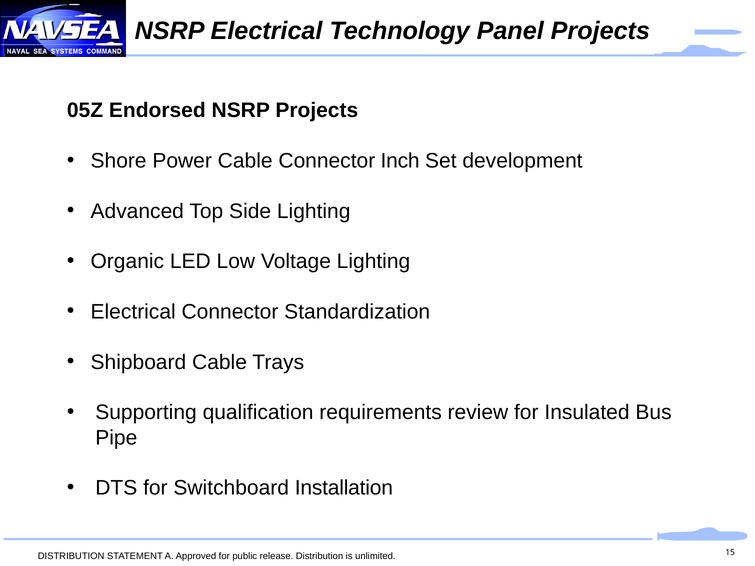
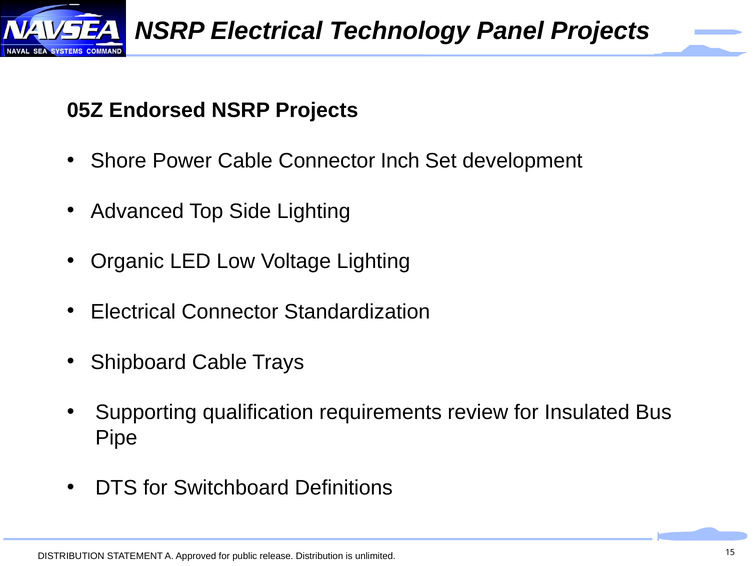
Installation: Installation -> Definitions
